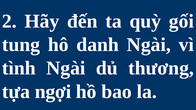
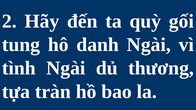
ngợi: ngợi -> tràn
